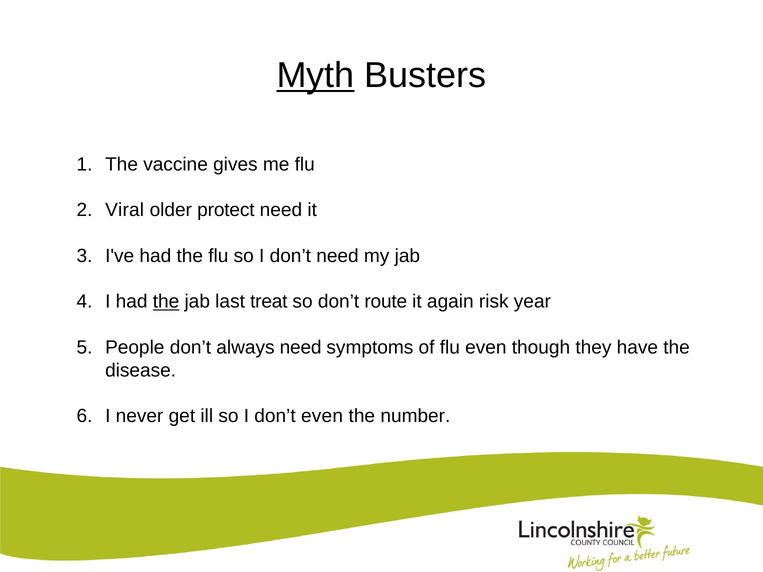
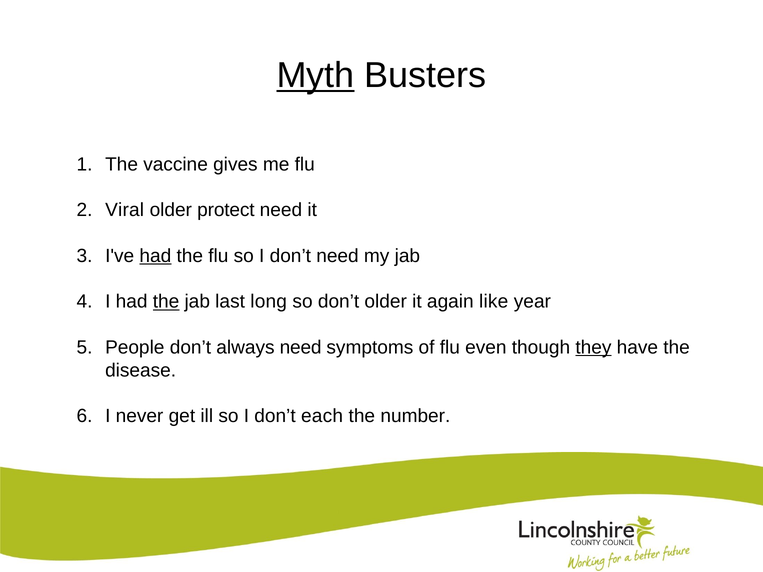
had at (155, 256) underline: none -> present
treat: treat -> long
don’t route: route -> older
risk: risk -> like
they underline: none -> present
don’t even: even -> each
